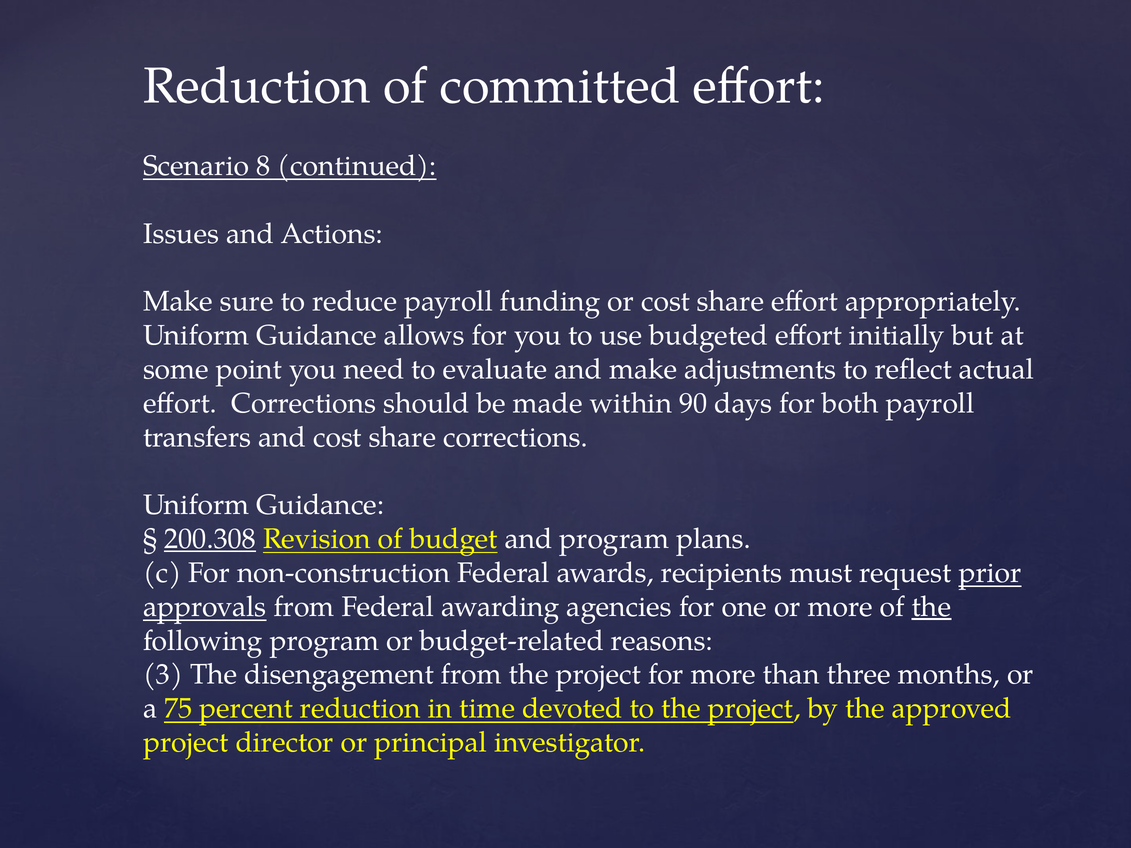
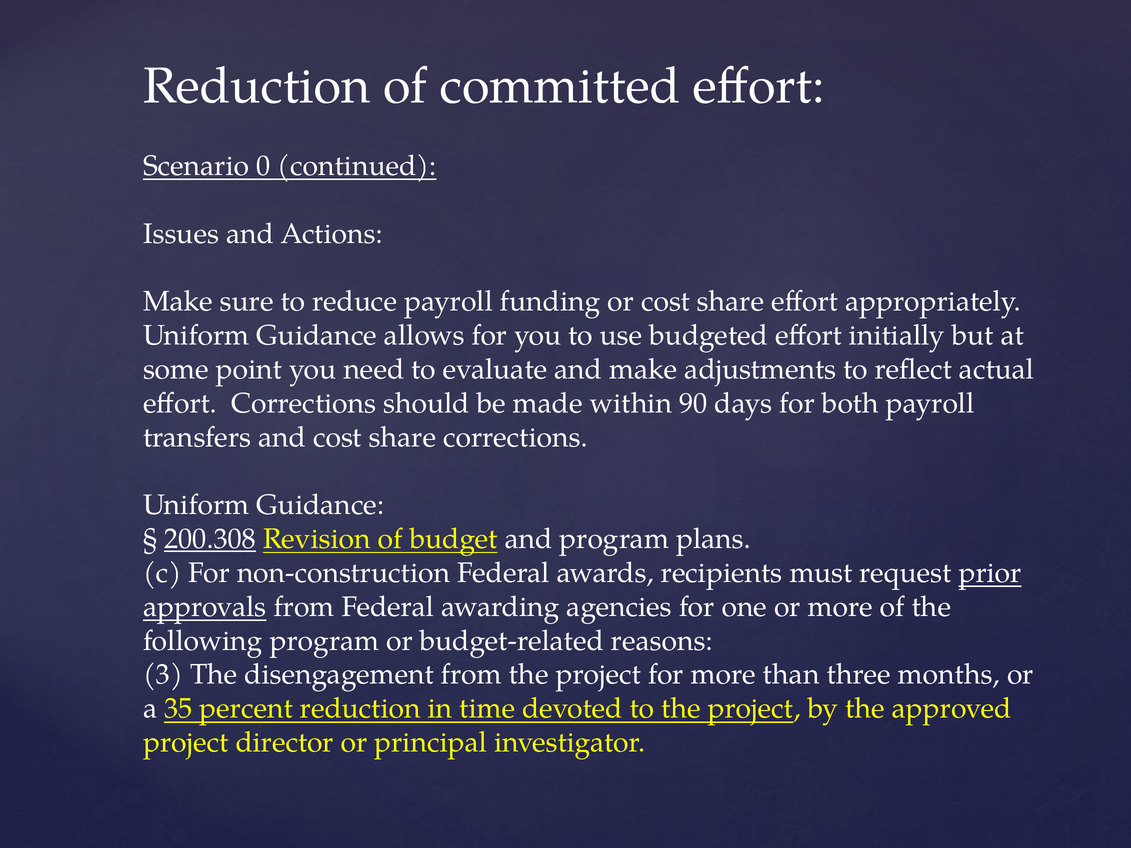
8: 8 -> 0
the at (931, 607) underline: present -> none
75: 75 -> 35
